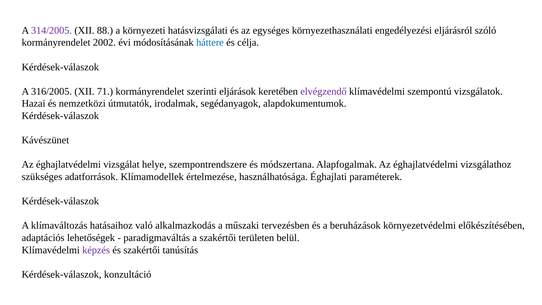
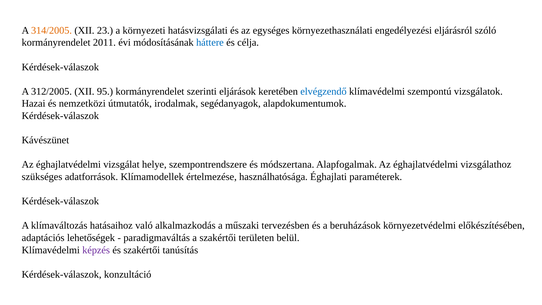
314/2005 colour: purple -> orange
88: 88 -> 23
2002: 2002 -> 2011
316/2005: 316/2005 -> 312/2005
71: 71 -> 95
elvégzendő colour: purple -> blue
